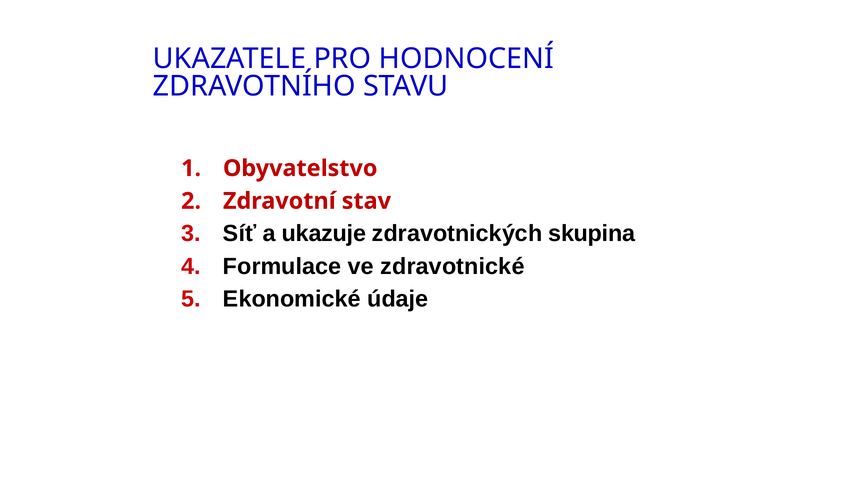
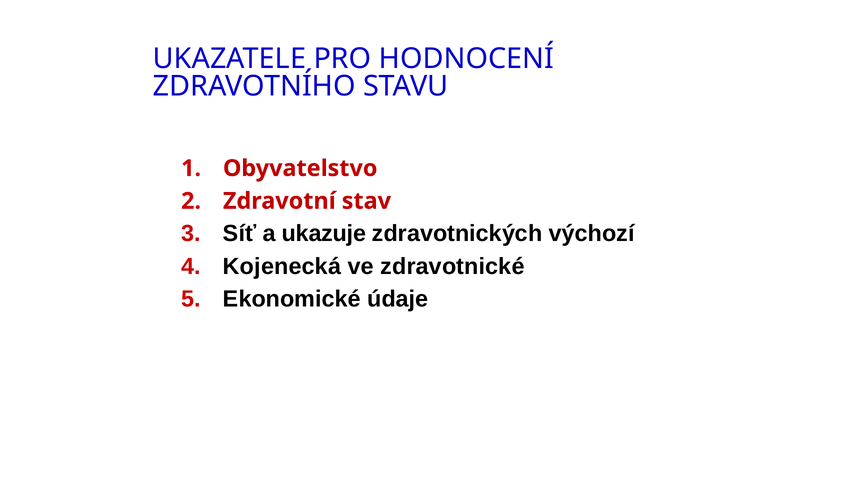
skupina: skupina -> výchozí
Formulace: Formulace -> Kojenecká
